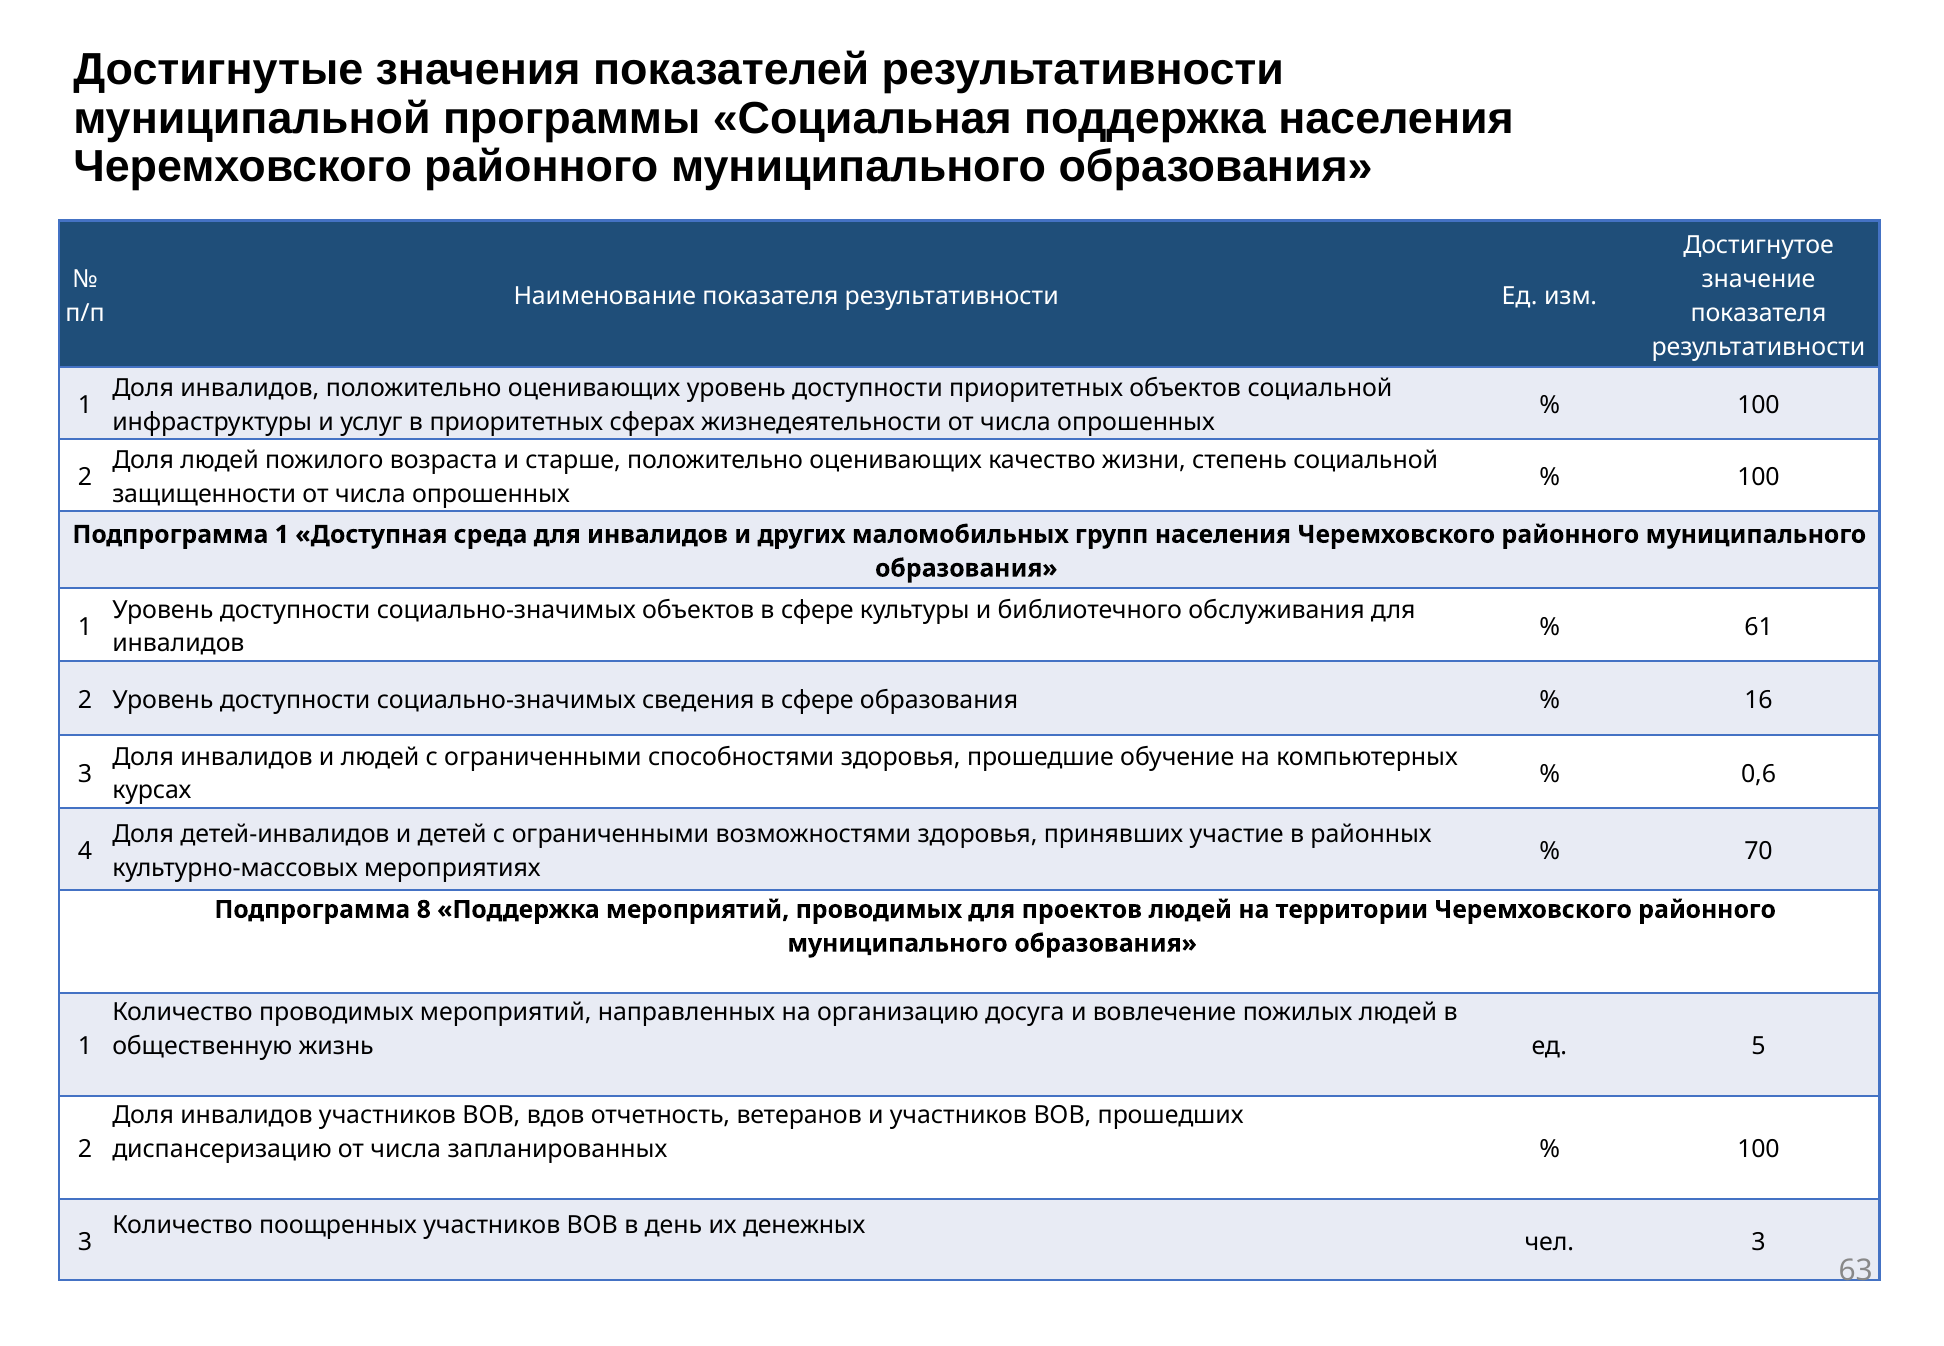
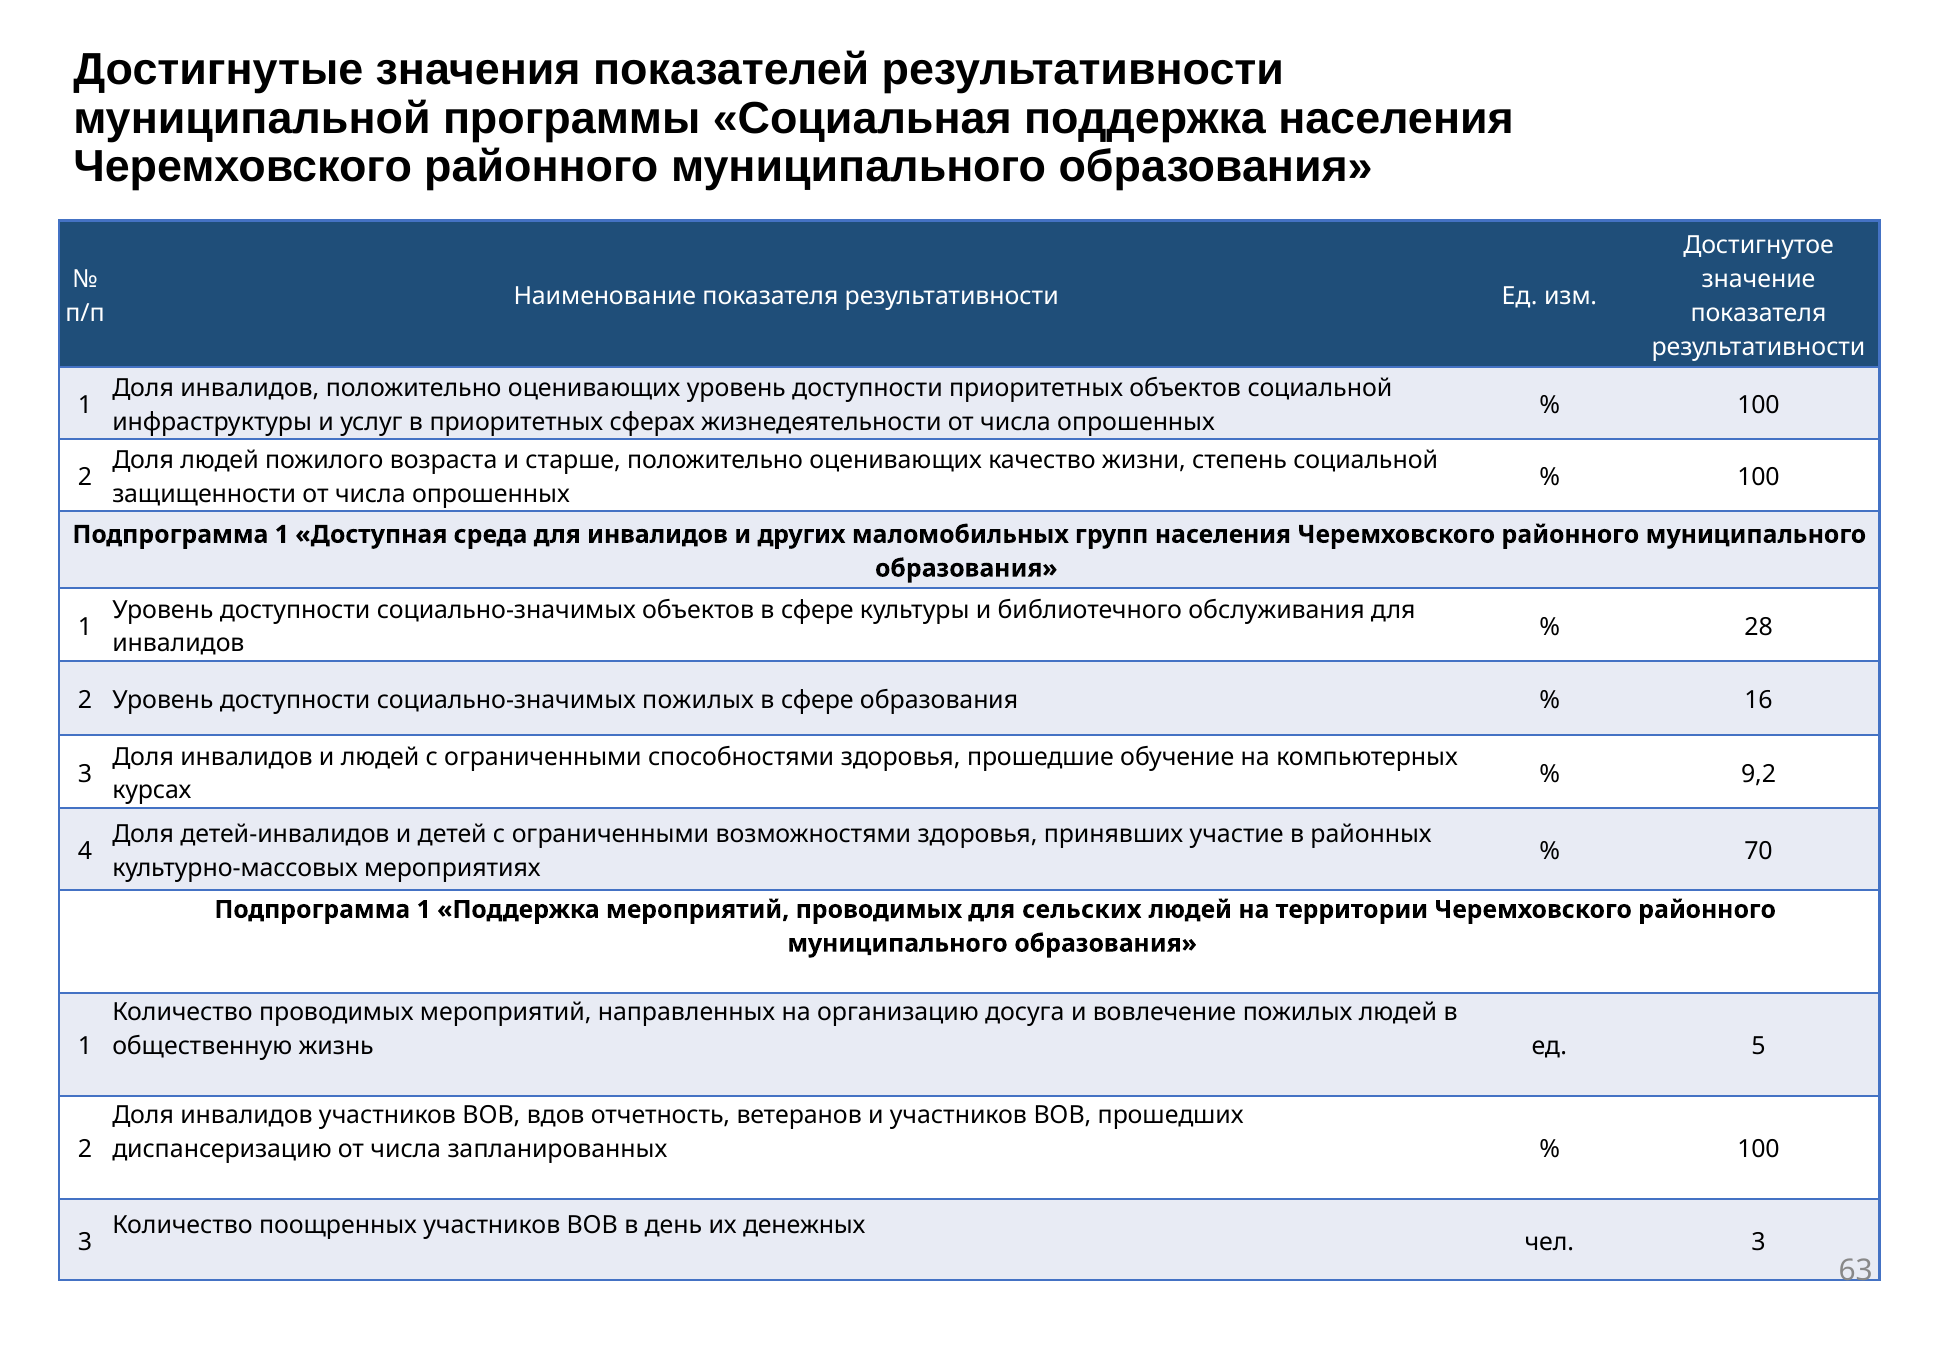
61: 61 -> 28
социально-значимых сведения: сведения -> пожилых
0,6: 0,6 -> 9,2
8 at (424, 909): 8 -> 1
проектов: проектов -> сельских
